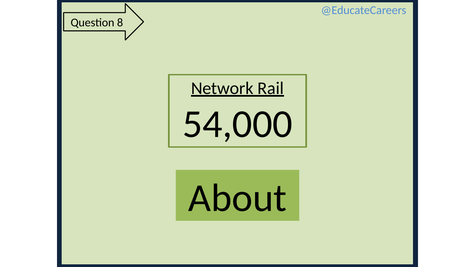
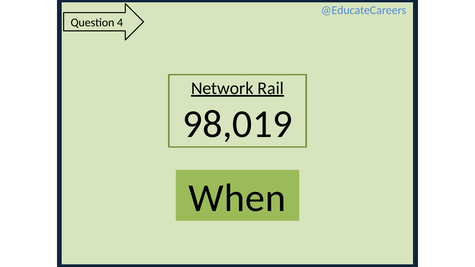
8: 8 -> 4
54,000: 54,000 -> 98,019
About: About -> When
